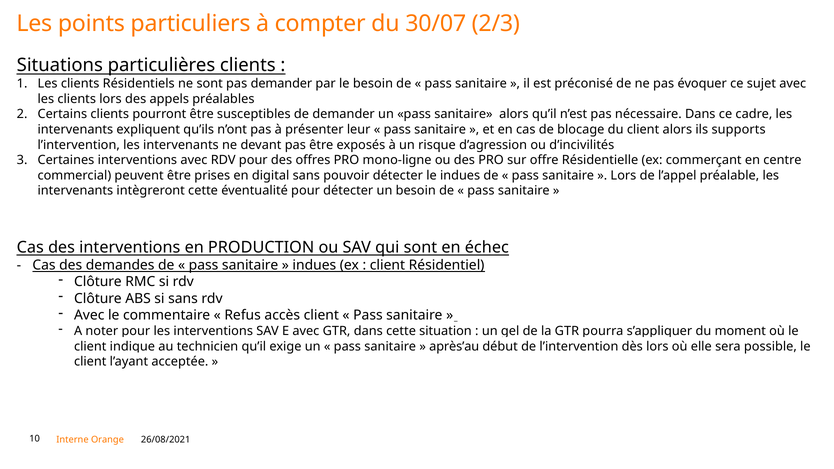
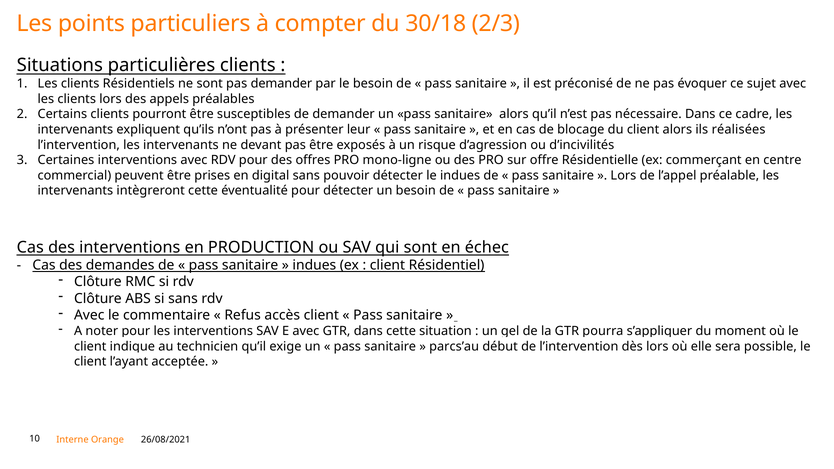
30/07: 30/07 -> 30/18
supports: supports -> réalisées
après’au: après’au -> parcs’au
